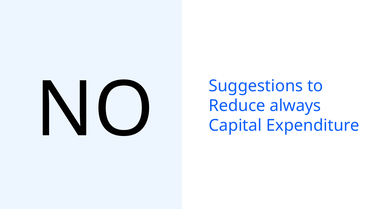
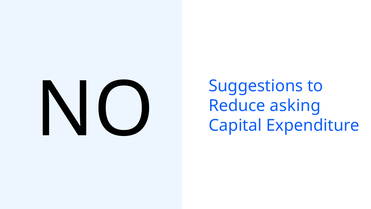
always: always -> asking
